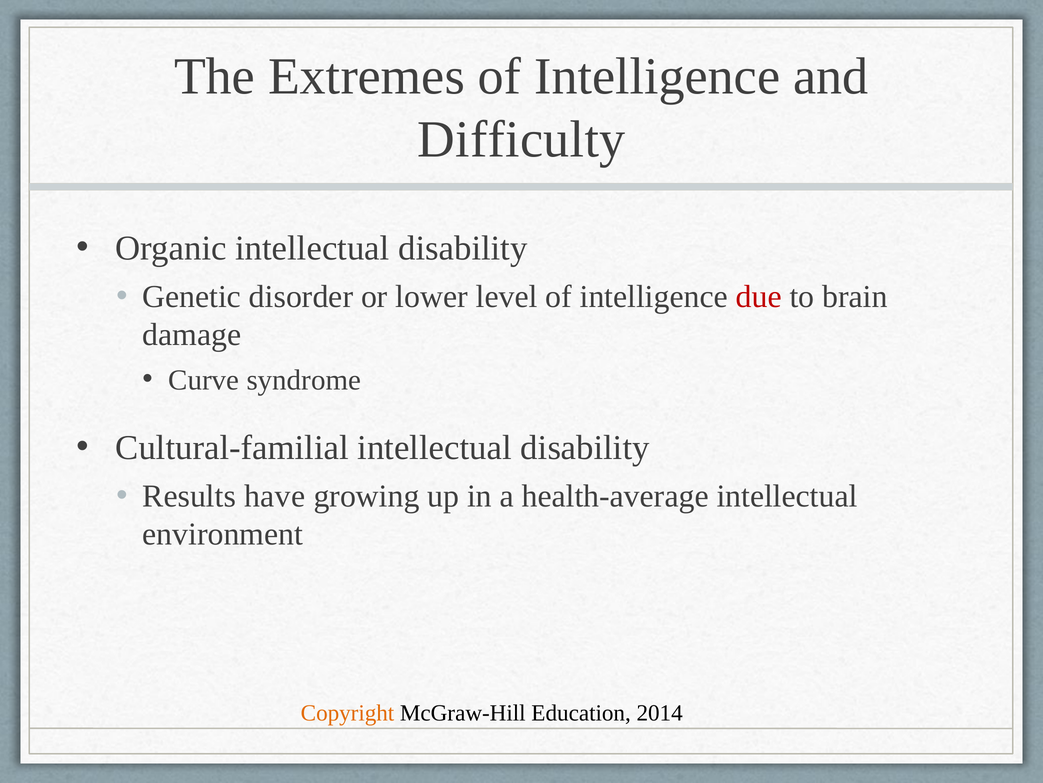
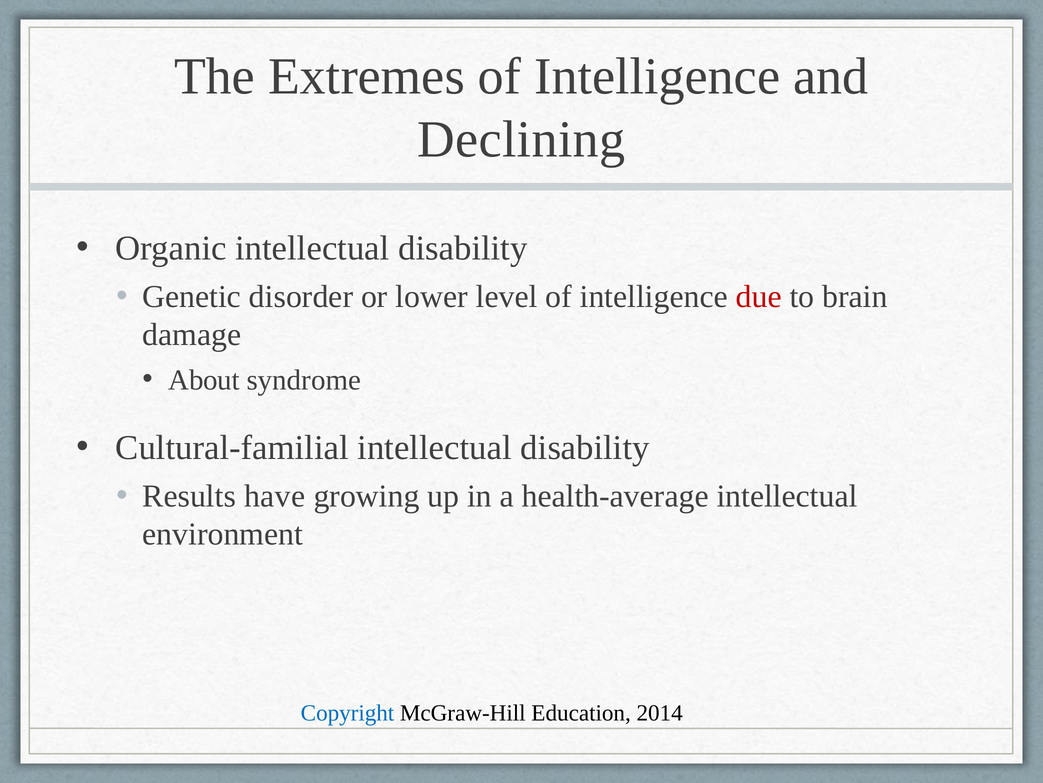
Difficulty: Difficulty -> Declining
Curve: Curve -> About
Copyright colour: orange -> blue
